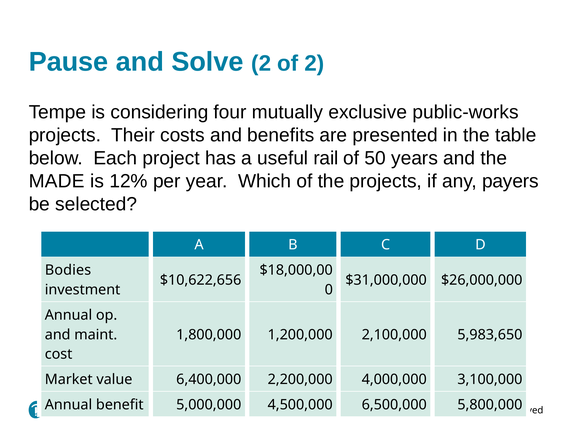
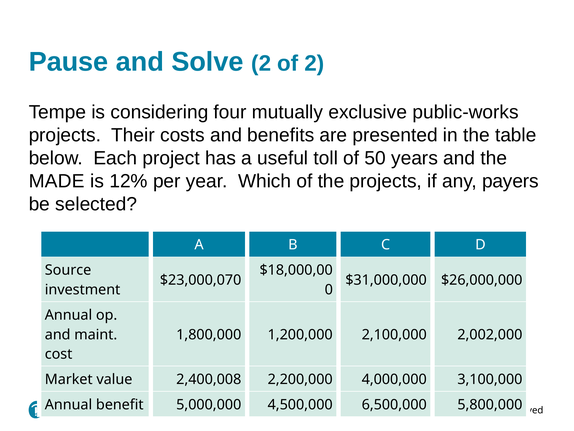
rail: rail -> toll
Bodies: Bodies -> Source
$10,622,656: $10,622,656 -> $23,000,070
5,983,650: 5,983,650 -> 2,002,000
6,400,000: 6,400,000 -> 2,400,008
